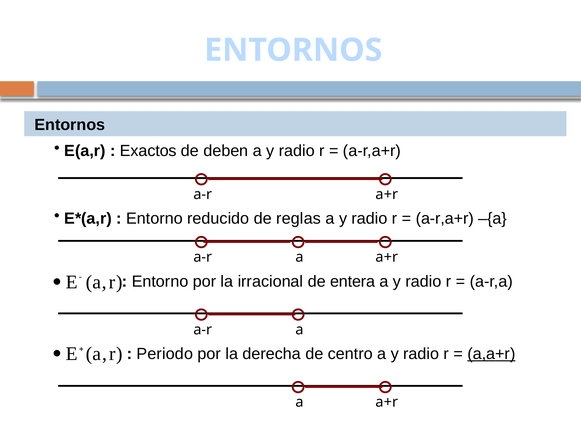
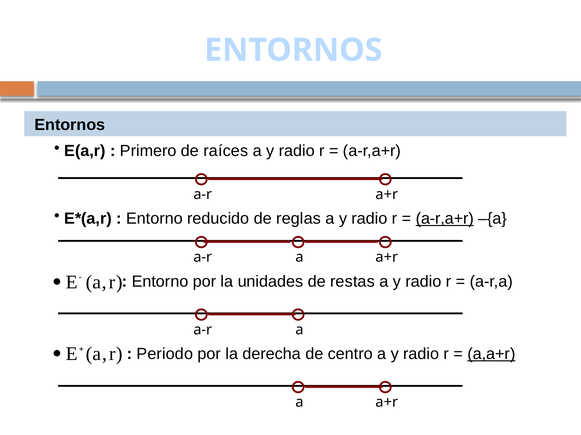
Exactos: Exactos -> Primero
deben: deben -> raíces
a-r,a+r at (445, 219) underline: none -> present
irracional: irracional -> unidades
entera: entera -> restas
